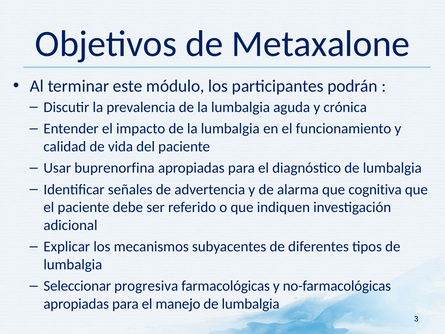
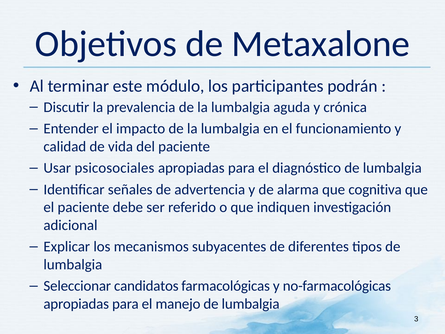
buprenorfina: buprenorfina -> psicosociales
progresiva: progresiva -> candidatos
